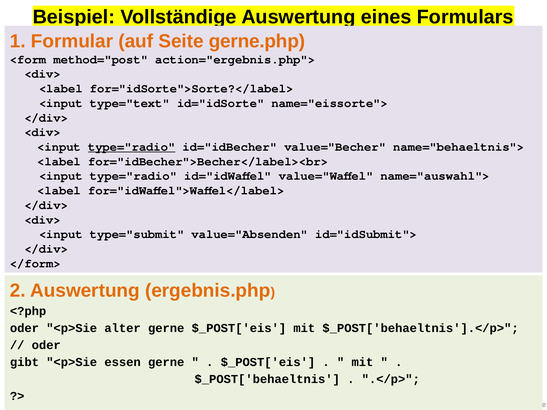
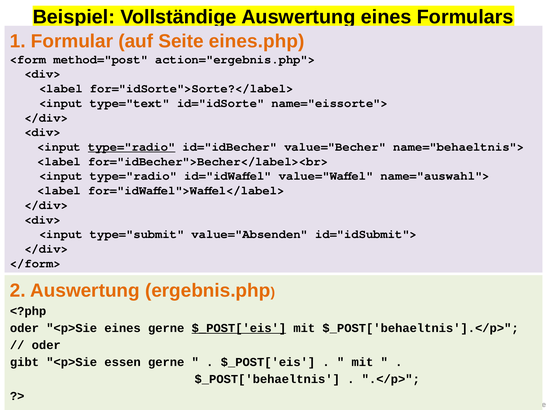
gerne.php: gerne.php -> eines.php
<p>Sie alter: alter -> eines
$_POST['eis at (239, 328) underline: none -> present
